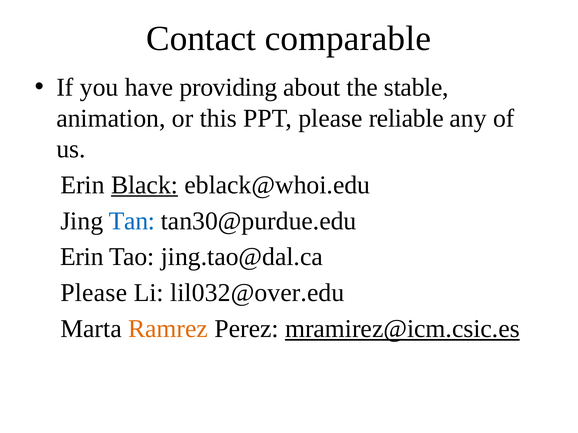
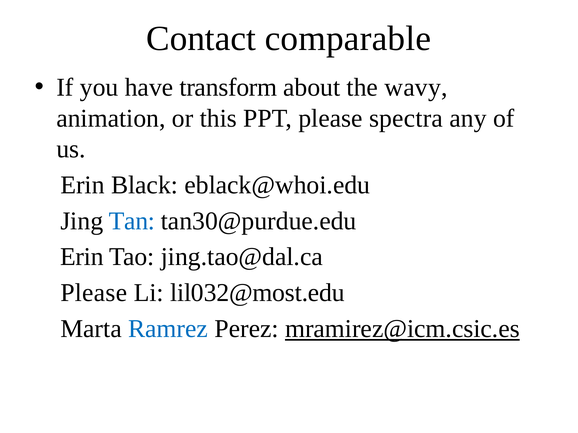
providing: providing -> transform
stable: stable -> wavy
reliable: reliable -> spectra
Black underline: present -> none
lil032@over.edu: lil032@over.edu -> lil032@most.edu
Ramrez colour: orange -> blue
